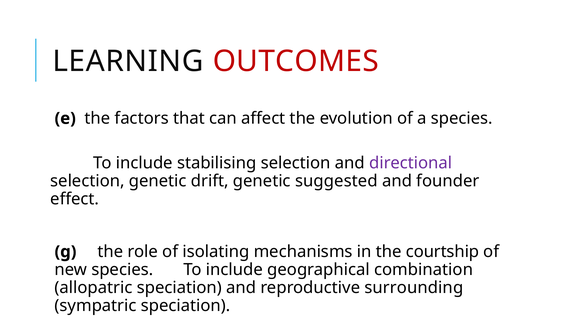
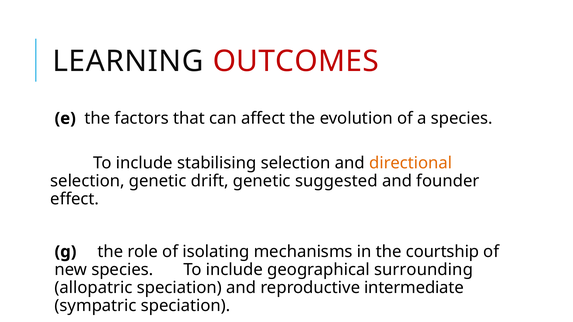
directional colour: purple -> orange
combination: combination -> surrounding
surrounding: surrounding -> intermediate
